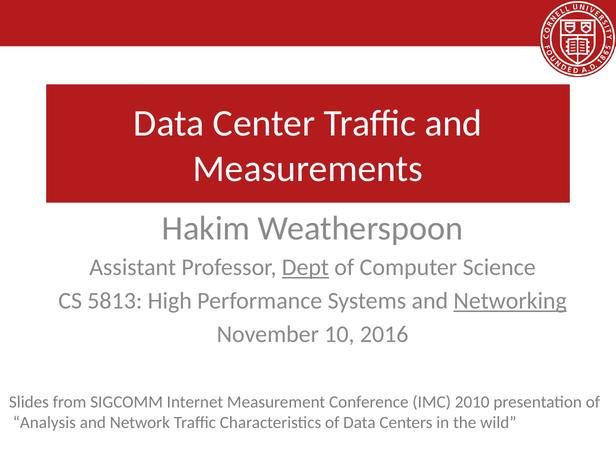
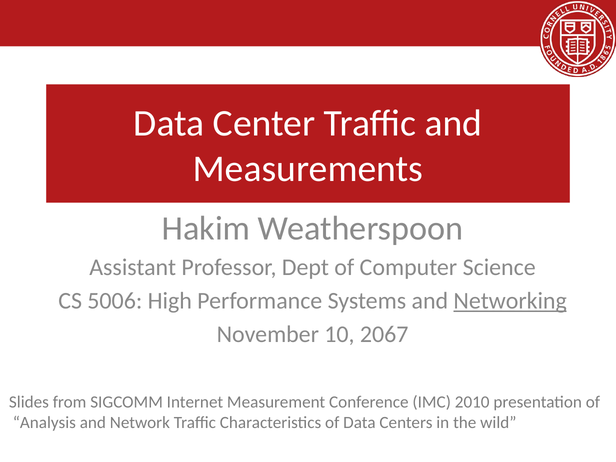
Dept underline: present -> none
5813: 5813 -> 5006
2016: 2016 -> 2067
